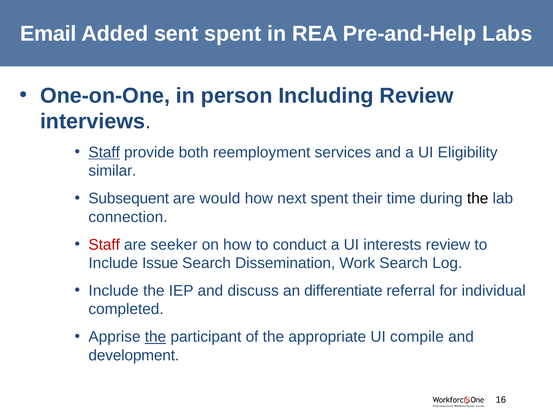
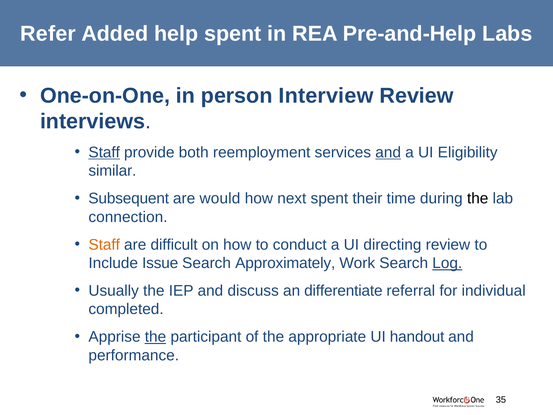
Email: Email -> Refer
sent: sent -> help
Including: Including -> Interview
and at (388, 152) underline: none -> present
Staff at (104, 244) colour: red -> orange
seeker: seeker -> difficult
interests: interests -> directing
Dissemination: Dissemination -> Approximately
Log underline: none -> present
Include at (114, 291): Include -> Usually
compile: compile -> handout
development: development -> performance
16: 16 -> 35
